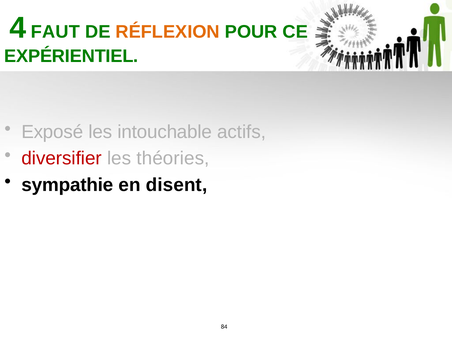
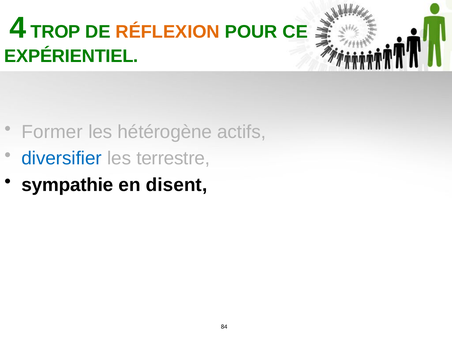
FAUT: FAUT -> TROP
Exposé: Exposé -> Former
intouchable: intouchable -> hétérogène
diversifier colour: red -> blue
théories: théories -> terrestre
